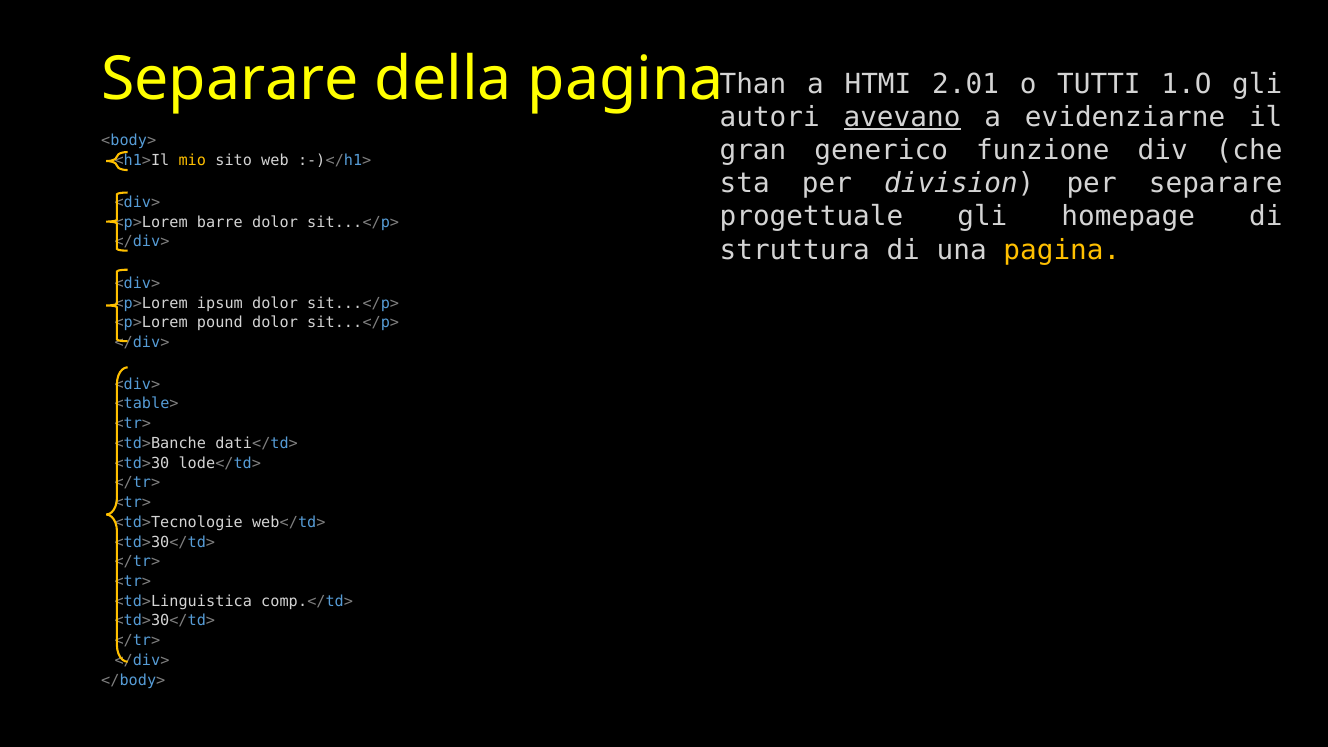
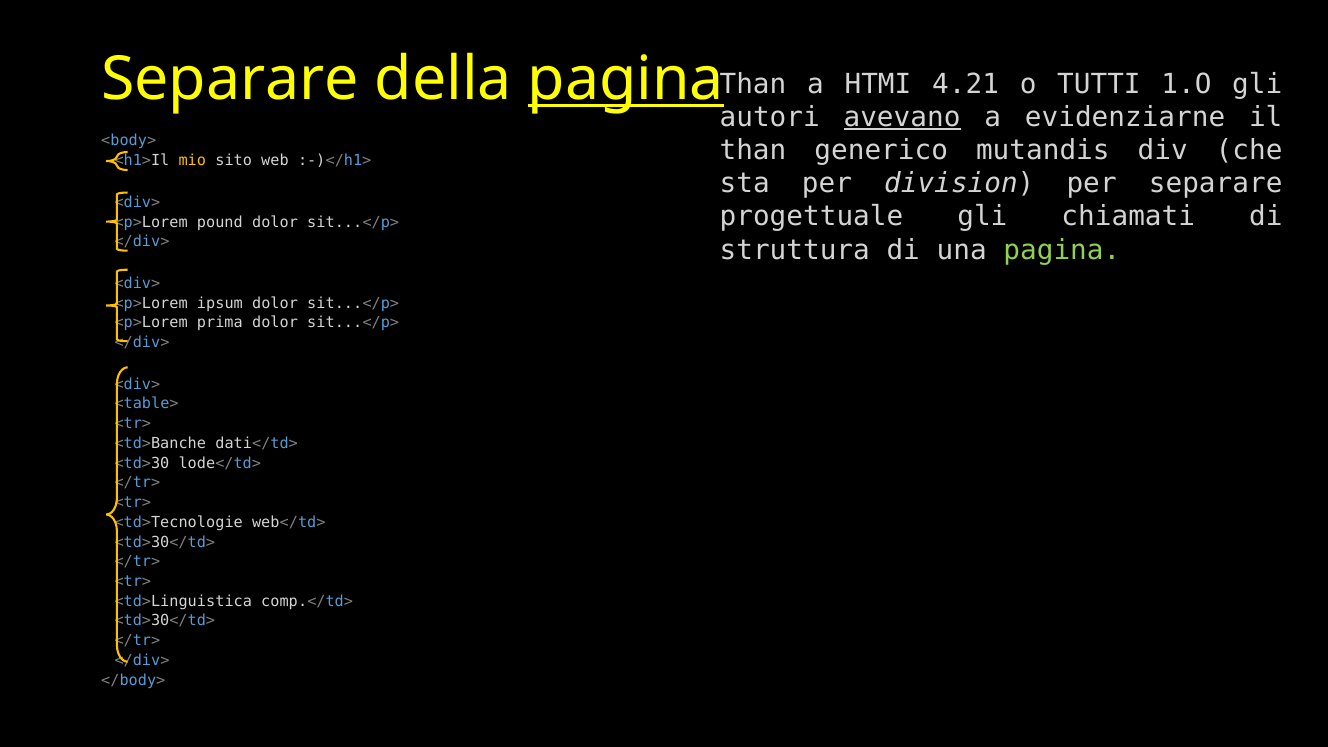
pagina at (626, 79) underline: none -> present
2.01: 2.01 -> 4.21
gran at (753, 150): gran -> than
funzione: funzione -> mutandis
homepage: homepage -> chiamati
barre: barre -> pound
pagina at (1062, 250) colour: yellow -> light green
pound: pound -> prima
